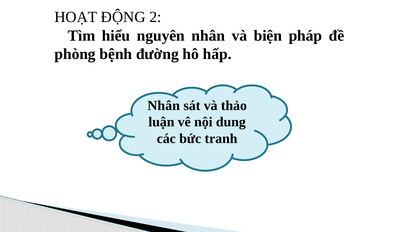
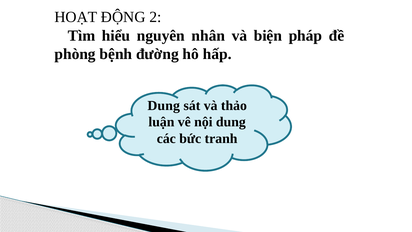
Nhân at (164, 105): Nhân -> Dung
